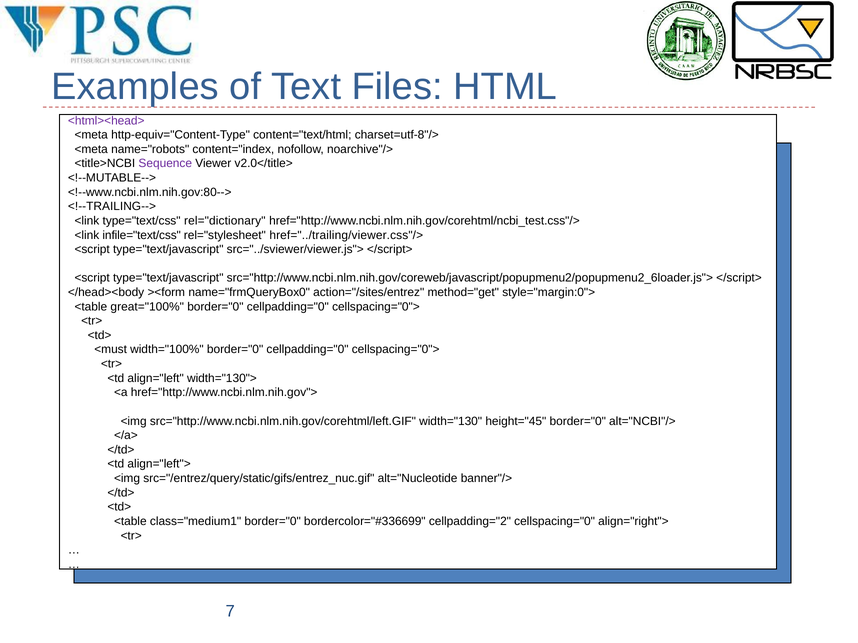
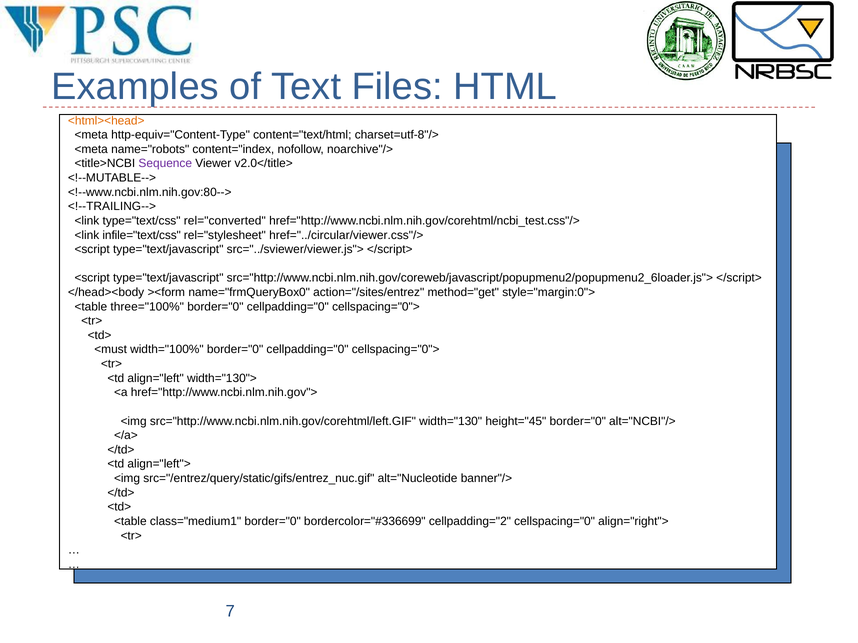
<html><head> colour: purple -> orange
rel="dictionary: rel="dictionary -> rel="converted
href="../trailing/viewer.css"/>: href="../trailing/viewer.css"/> -> href="../circular/viewer.css"/>
great="100%: great="100% -> three="100%
